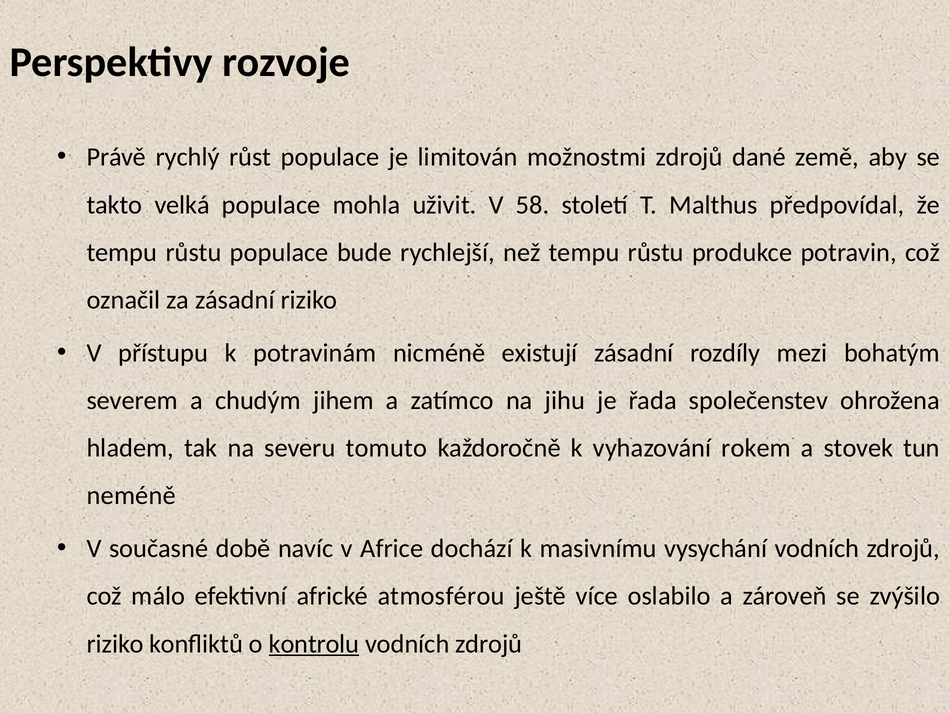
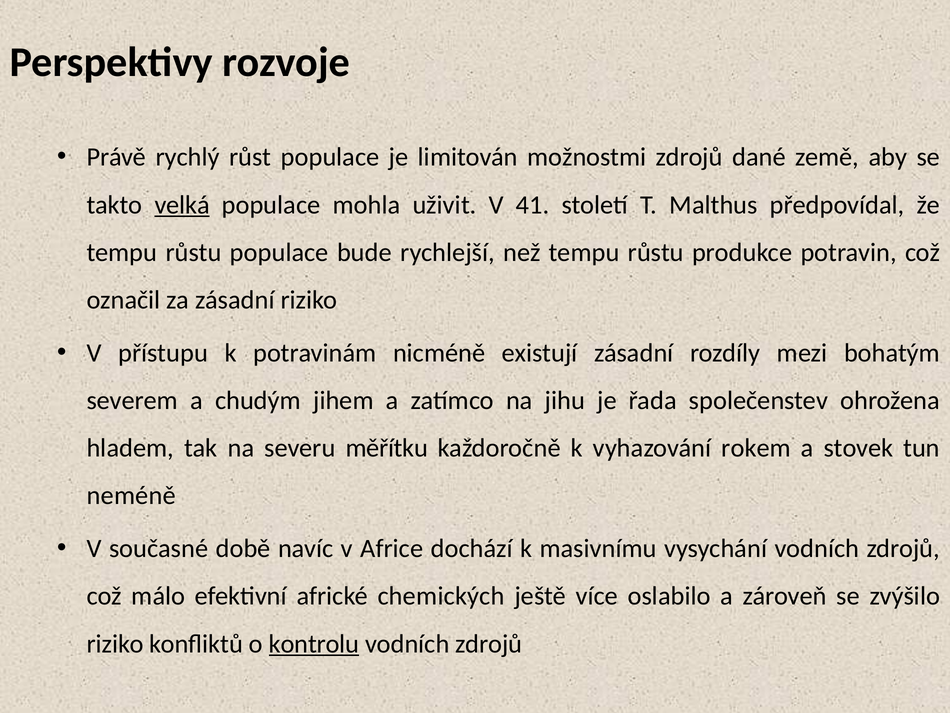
velká underline: none -> present
58: 58 -> 41
tomuto: tomuto -> měřítku
atmosférou: atmosférou -> chemických
